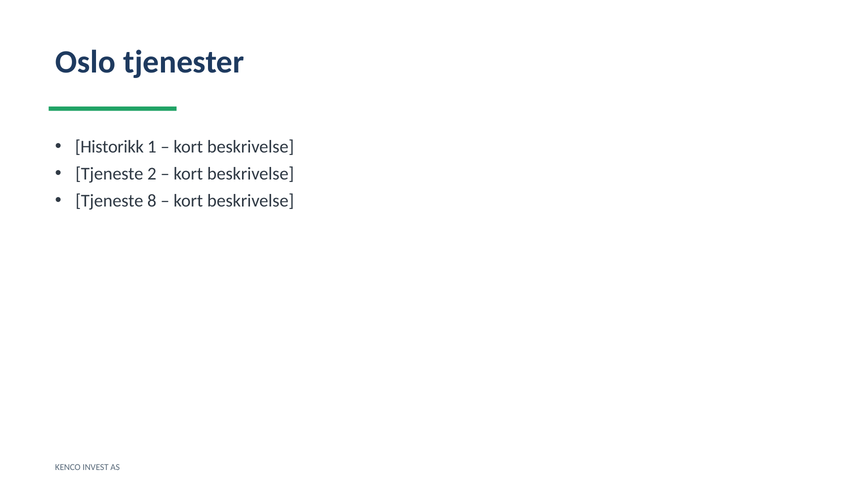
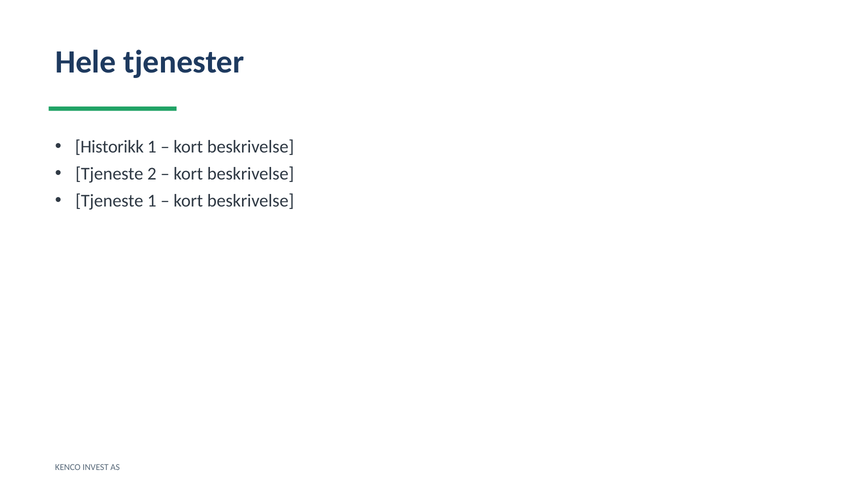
Oslo: Oslo -> Hele
Tjeneste 8: 8 -> 1
